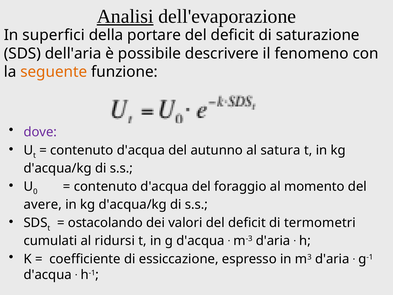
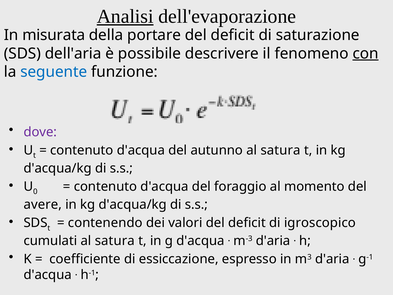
superfici: superfici -> misurata
con underline: none -> present
seguente colour: orange -> blue
ostacolando: ostacolando -> contenendo
termometri: termometri -> igroscopico
cumulati al ridursi: ridursi -> satura
